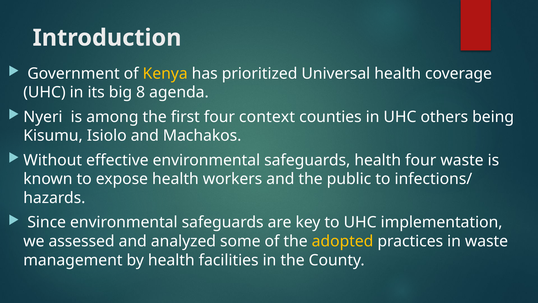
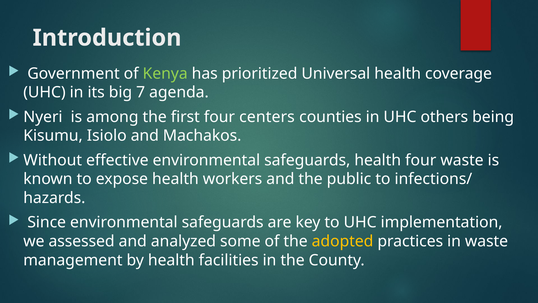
Kenya colour: yellow -> light green
8: 8 -> 7
context: context -> centers
